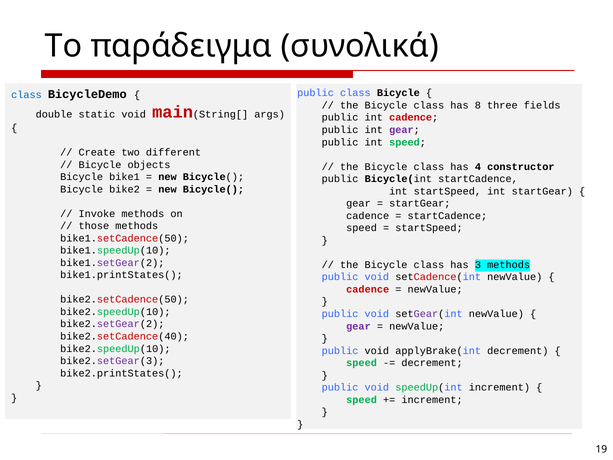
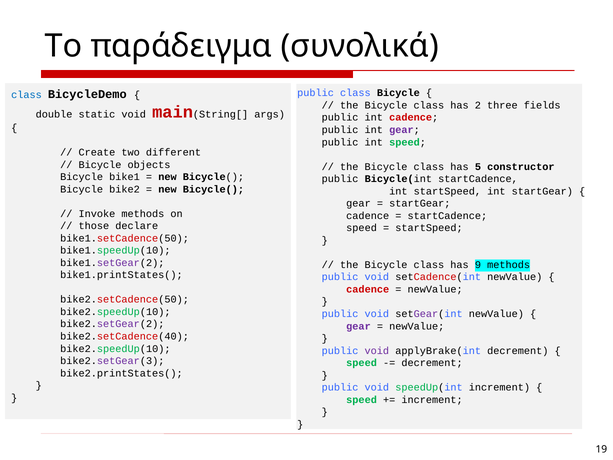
8: 8 -> 2
4: 4 -> 5
those methods: methods -> declare
3: 3 -> 9
void at (377, 350) colour: black -> purple
